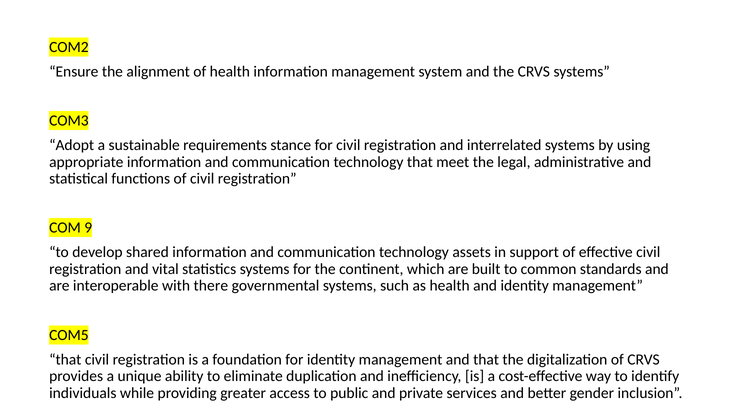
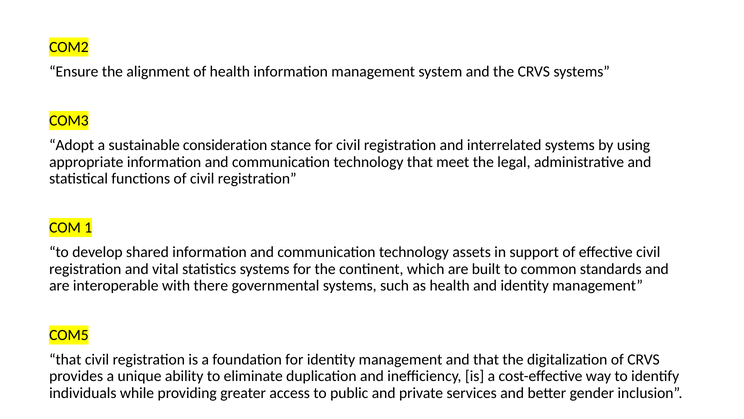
requirements: requirements -> consideration
9: 9 -> 1
